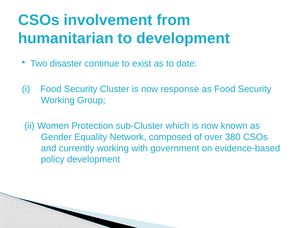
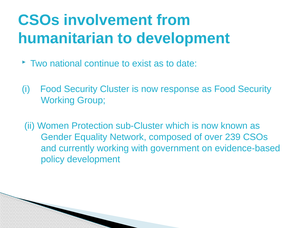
disaster: disaster -> national
380: 380 -> 239
